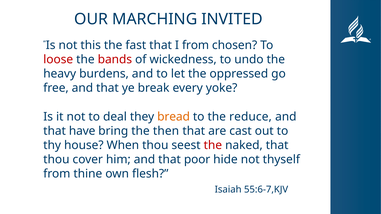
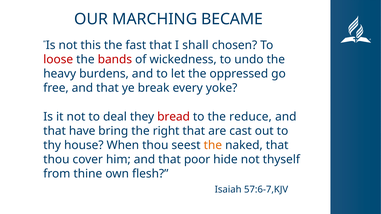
INVITED: INVITED -> BECAME
I from: from -> shall
bread colour: orange -> red
then: then -> right
the at (213, 145) colour: red -> orange
55:6-7,KJV: 55:6-7,KJV -> 57:6-7,KJV
